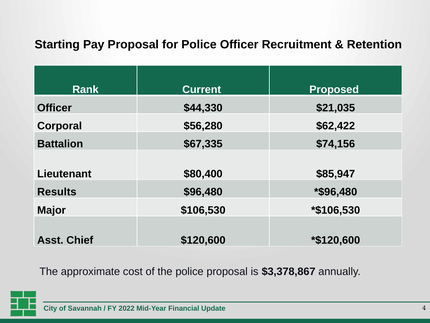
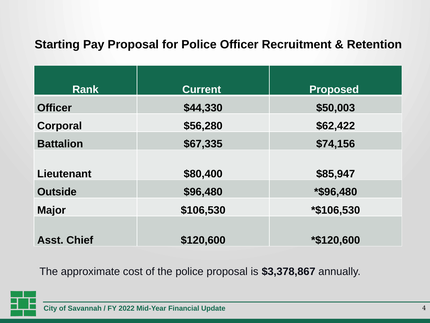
$21,035: $21,035 -> $50,003
Results: Results -> Outside
